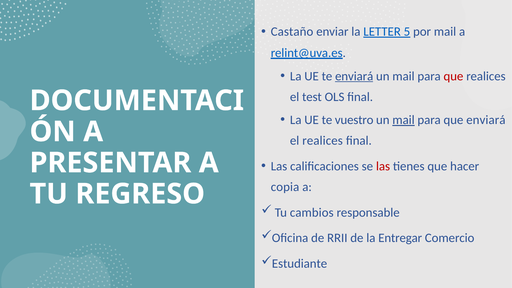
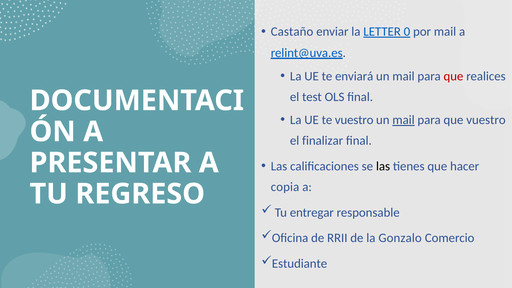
5: 5 -> 0
enviará at (354, 76) underline: present -> none
que enviará: enviará -> vuestro
el realices: realices -> finalizar
las at (383, 166) colour: red -> black
cambios: cambios -> entregar
Entregar: Entregar -> Gonzalo
